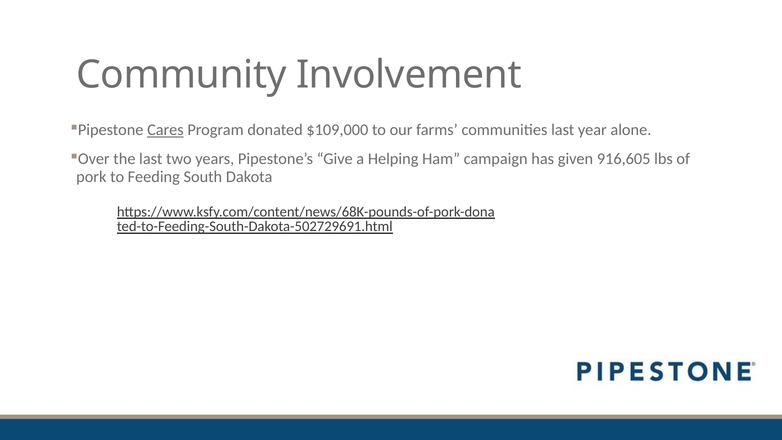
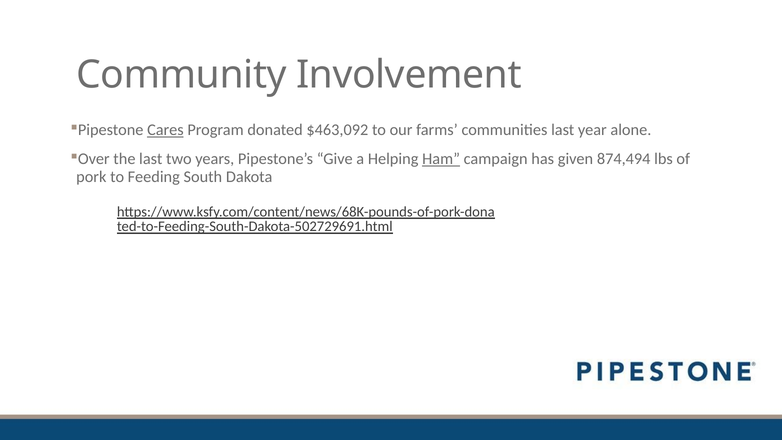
$109,000: $109,000 -> $463,092
Ham underline: none -> present
916,605: 916,605 -> 874,494
